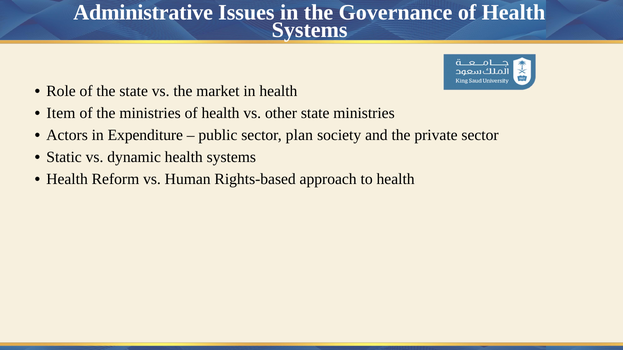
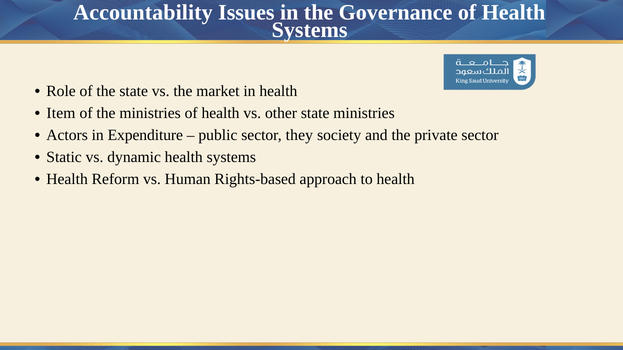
Administrative: Administrative -> Accountability
plan: plan -> they
